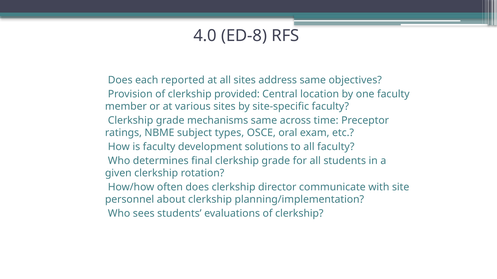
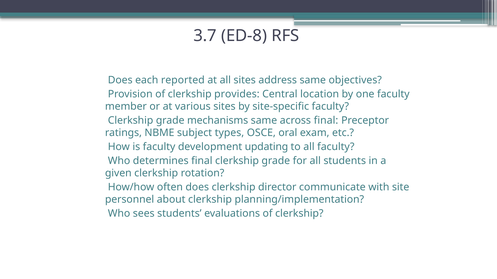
4.0: 4.0 -> 3.7
provided: provided -> provides
across time: time -> final
solutions: solutions -> updating
